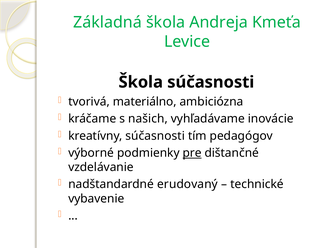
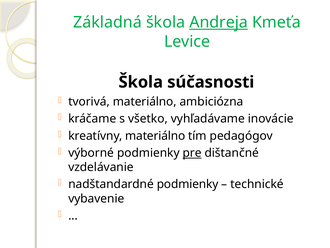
Andreja underline: none -> present
našich: našich -> všetko
kreatívny súčasnosti: súčasnosti -> materiálno
nadštandardné erudovaný: erudovaný -> podmienky
